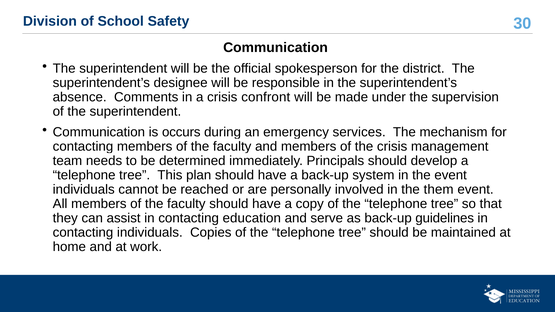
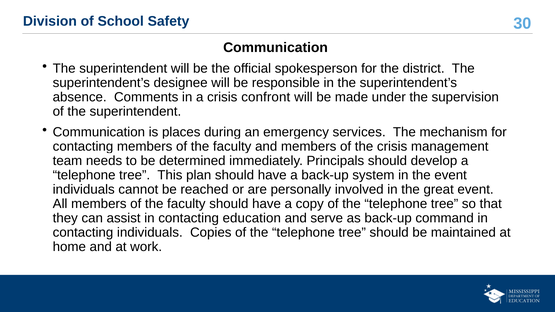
occurs: occurs -> places
them: them -> great
guidelines: guidelines -> command
